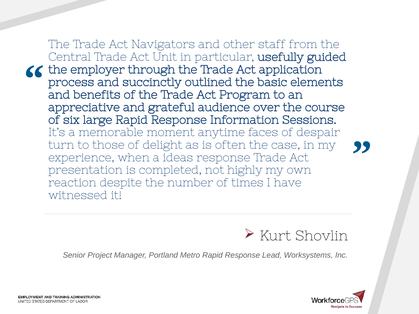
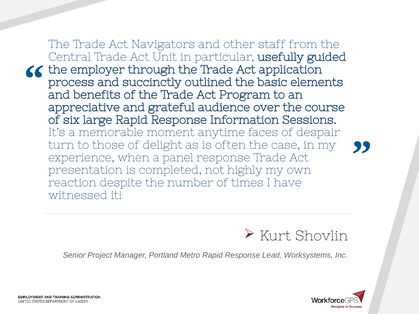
ideas: ideas -> panel
